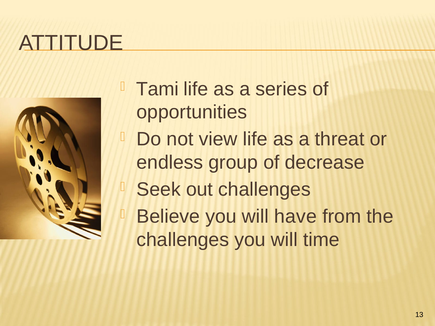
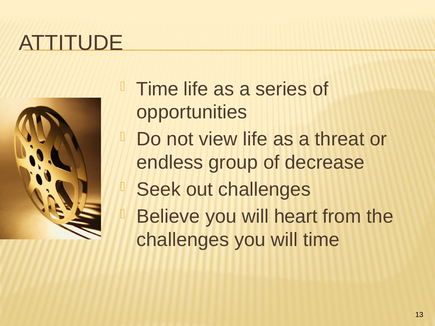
Tami at (157, 89): Tami -> Time
have: have -> heart
